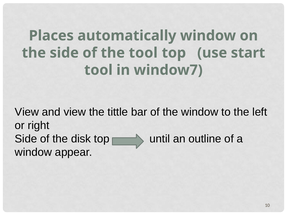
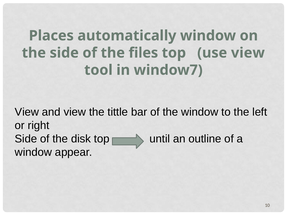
the tool: tool -> files
use start: start -> view
